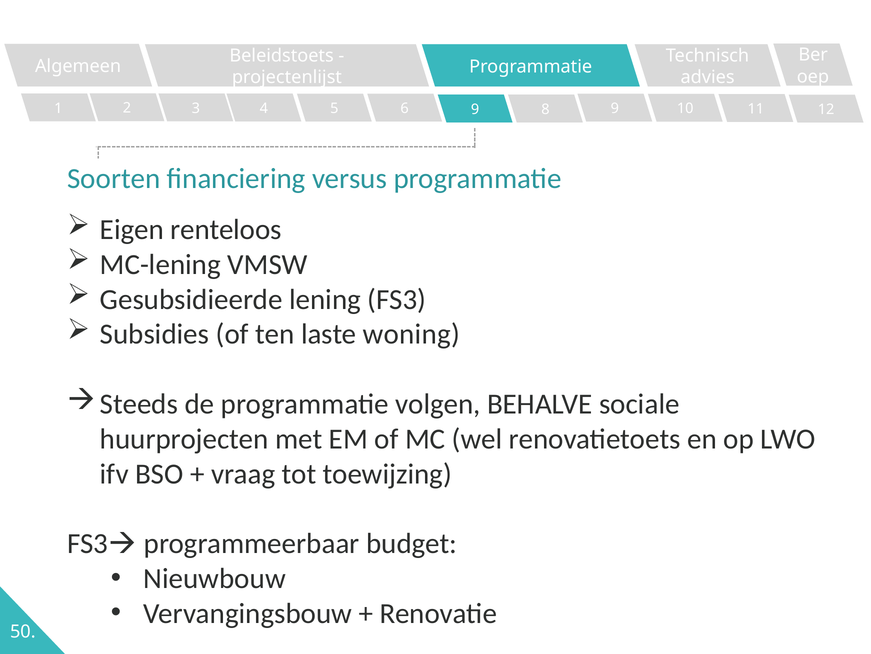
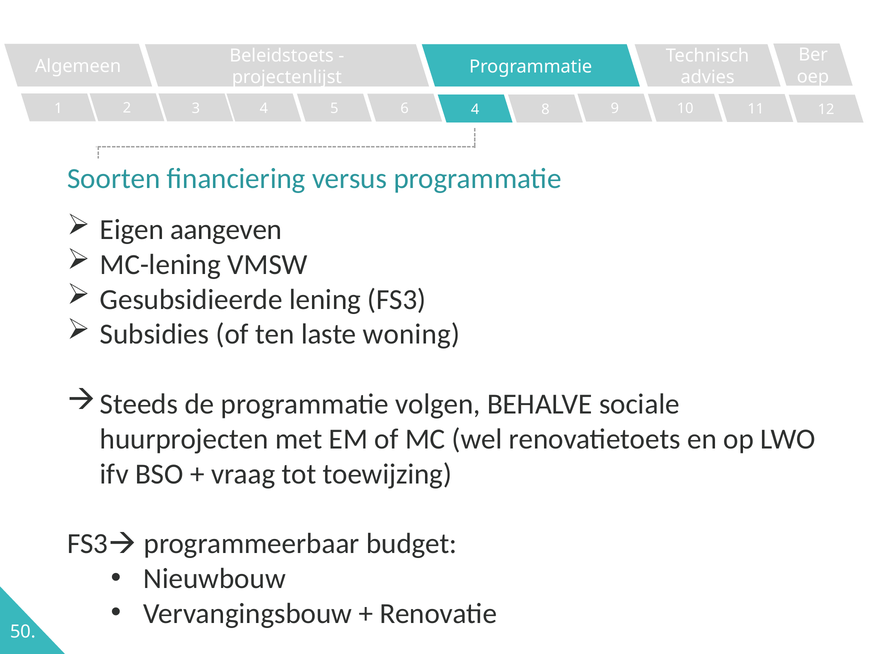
6 9: 9 -> 4
renteloos: renteloos -> aangeven
